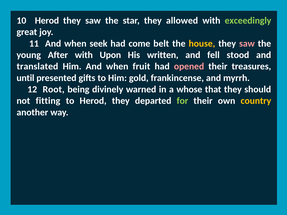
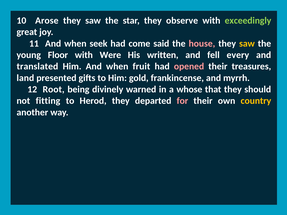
10 Herod: Herod -> Arose
allowed: allowed -> observe
belt: belt -> said
house colour: yellow -> pink
saw at (247, 43) colour: pink -> yellow
After: After -> Floor
Upon: Upon -> Were
stood: stood -> every
until: until -> land
for colour: light green -> pink
